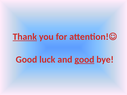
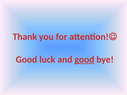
Thank underline: present -> none
